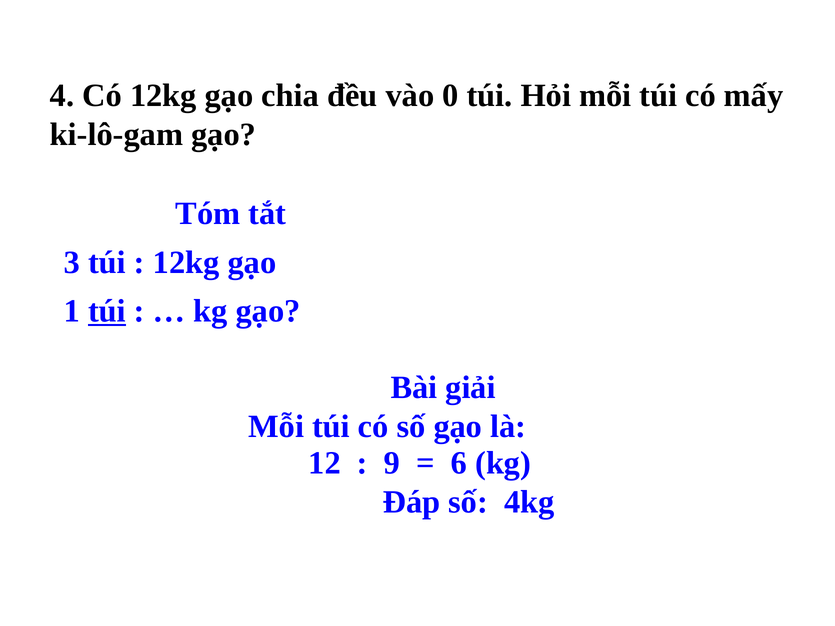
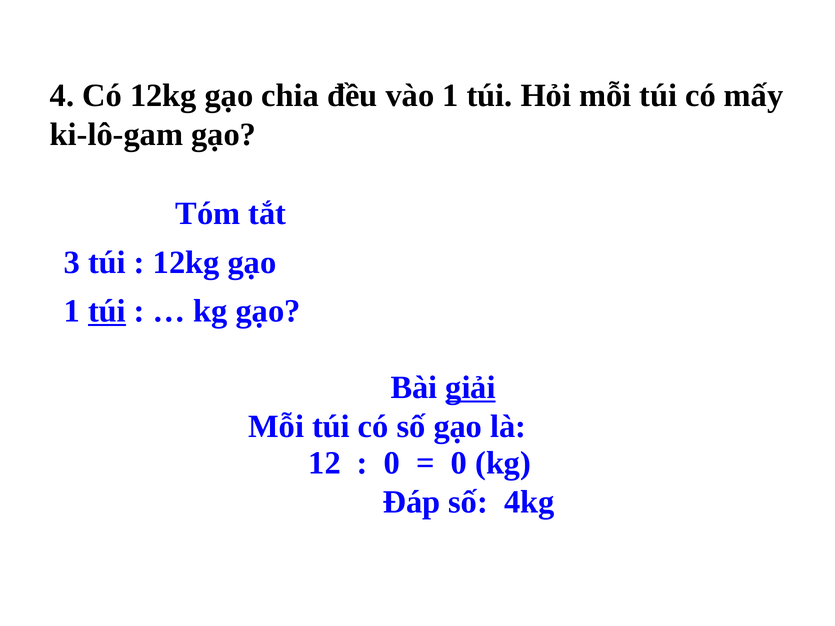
vào 0: 0 -> 1
giải underline: none -> present
9 at (392, 463): 9 -> 0
6 at (459, 463): 6 -> 0
